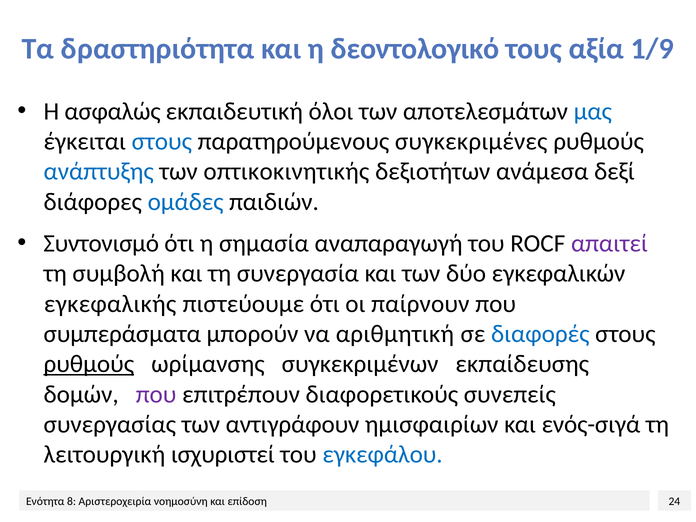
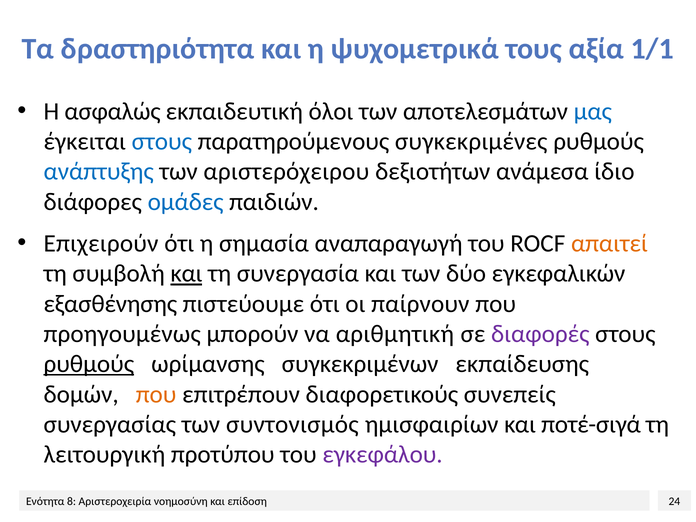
δεοντολογικό: δεοντολογικό -> ψυχομετρικά
1/9: 1/9 -> 1/1
οπτικοκινητικής: οπτικοκινητικής -> αριστερόχειρου
δεξί: δεξί -> ίδιο
Συντονισμό: Συντονισμό -> Επιχειρούν
απαιτεί colour: purple -> orange
και at (186, 274) underline: none -> present
εγκεφαλικής: εγκεφαλικής -> εξασθένησης
συμπεράσματα: συμπεράσματα -> προηγουμένως
διαφορές colour: blue -> purple
που at (156, 394) colour: purple -> orange
αντιγράφουν: αντιγράφουν -> συντονισμός
ενός-σιγά: ενός-σιγά -> ποτέ-σιγά
ισχυριστεί: ισχυριστεί -> προτύπου
εγκεφάλου colour: blue -> purple
